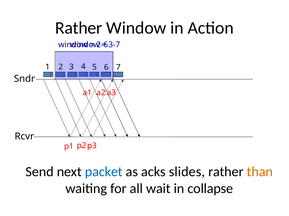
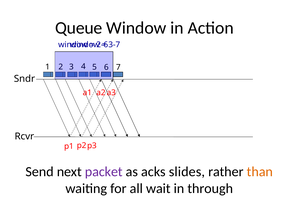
Rather at (79, 28): Rather -> Queue
packet colour: blue -> purple
collapse: collapse -> through
